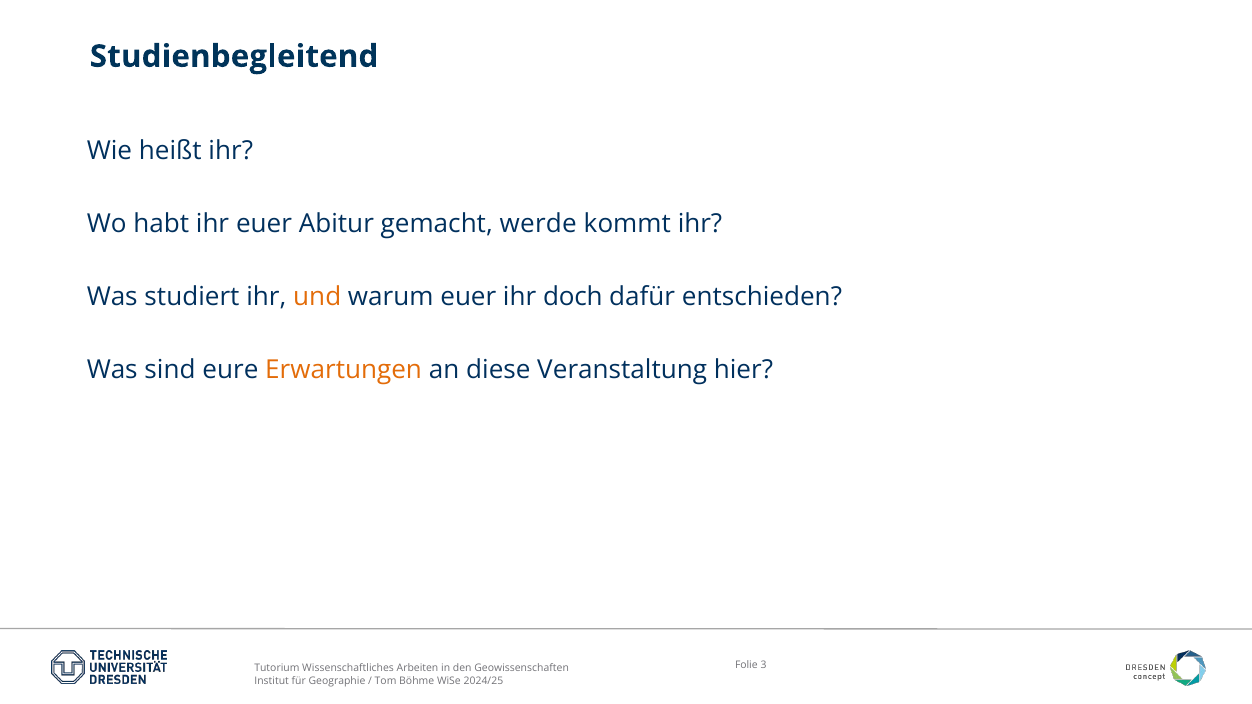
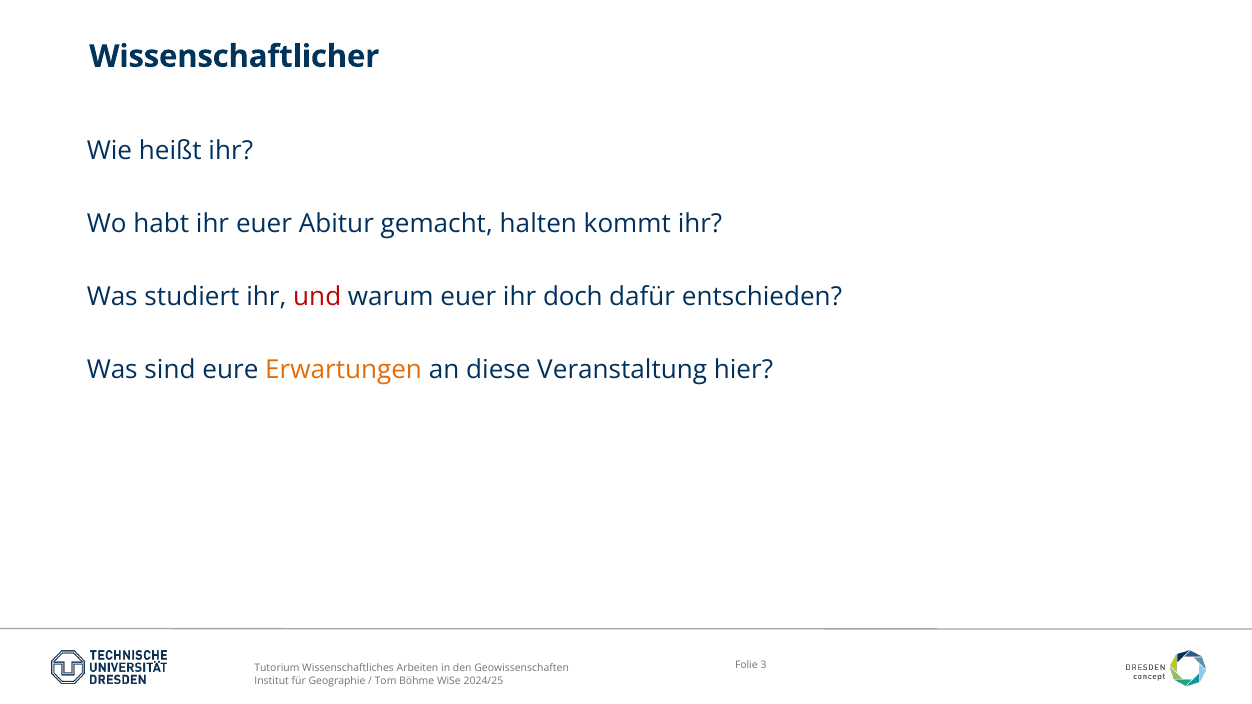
Studienbegleitend: Studienbegleitend -> Wissenschaftlicher
werde: werde -> halten
und colour: orange -> red
